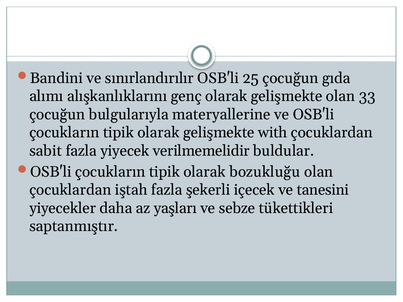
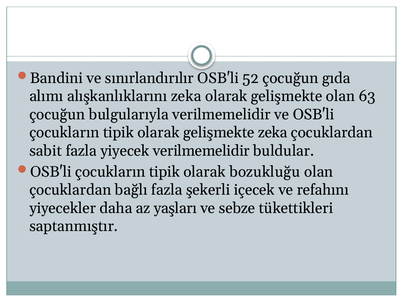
25: 25 -> 52
alışkanlıklarını genç: genç -> zeka
33: 33 -> 63
bulgularıyla materyallerine: materyallerine -> verilmemelidir
gelişmekte with: with -> zeka
iştah: iştah -> bağlı
tanesini: tanesini -> refahını
